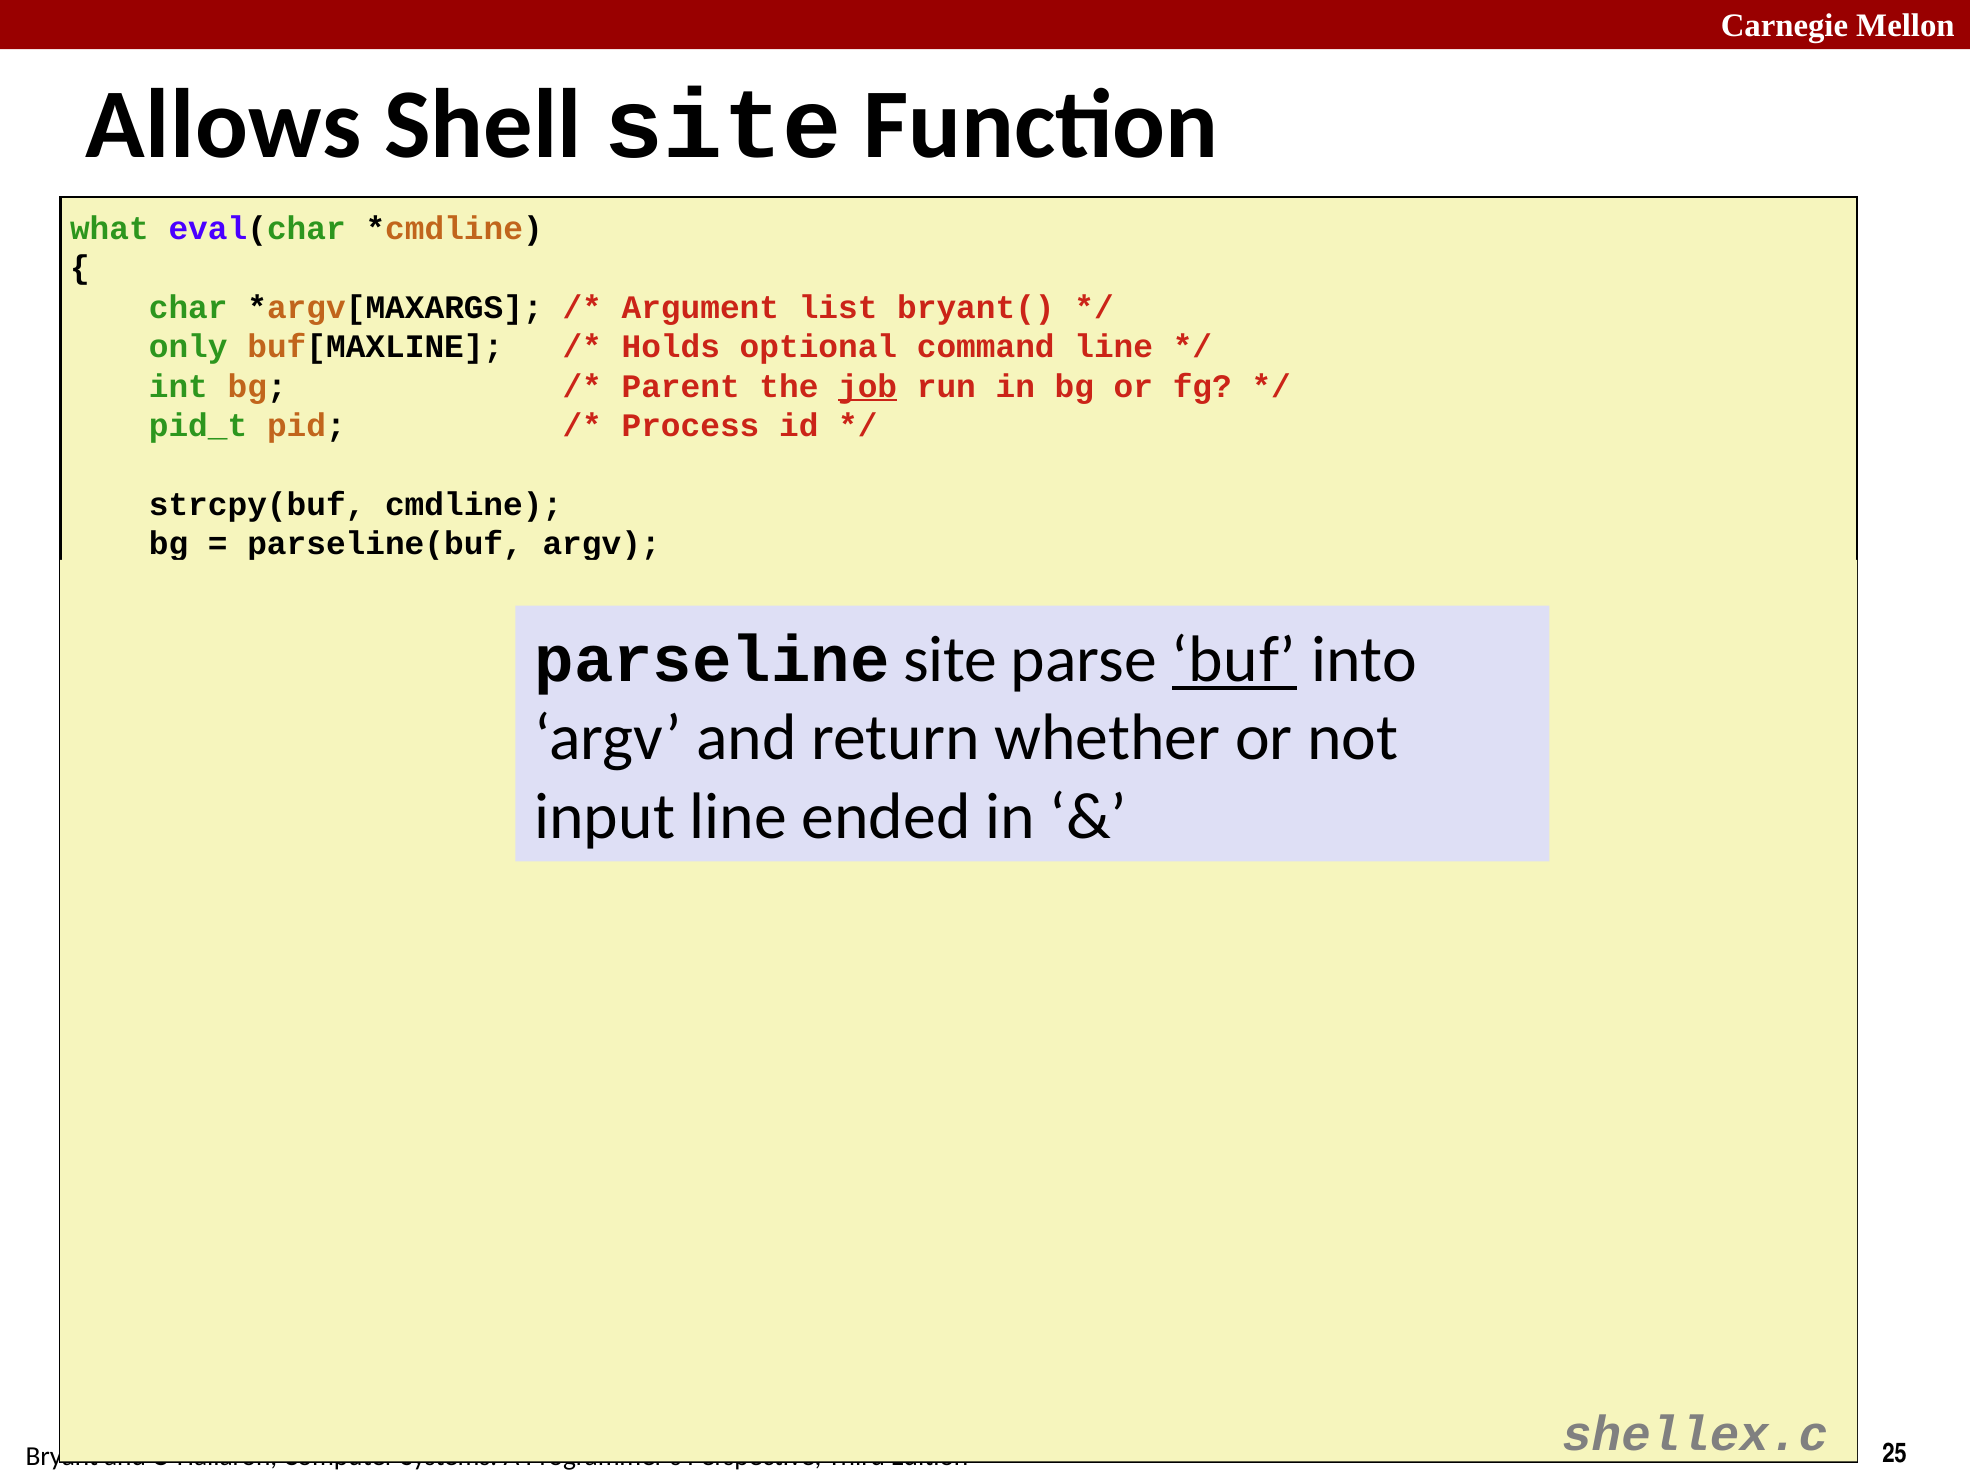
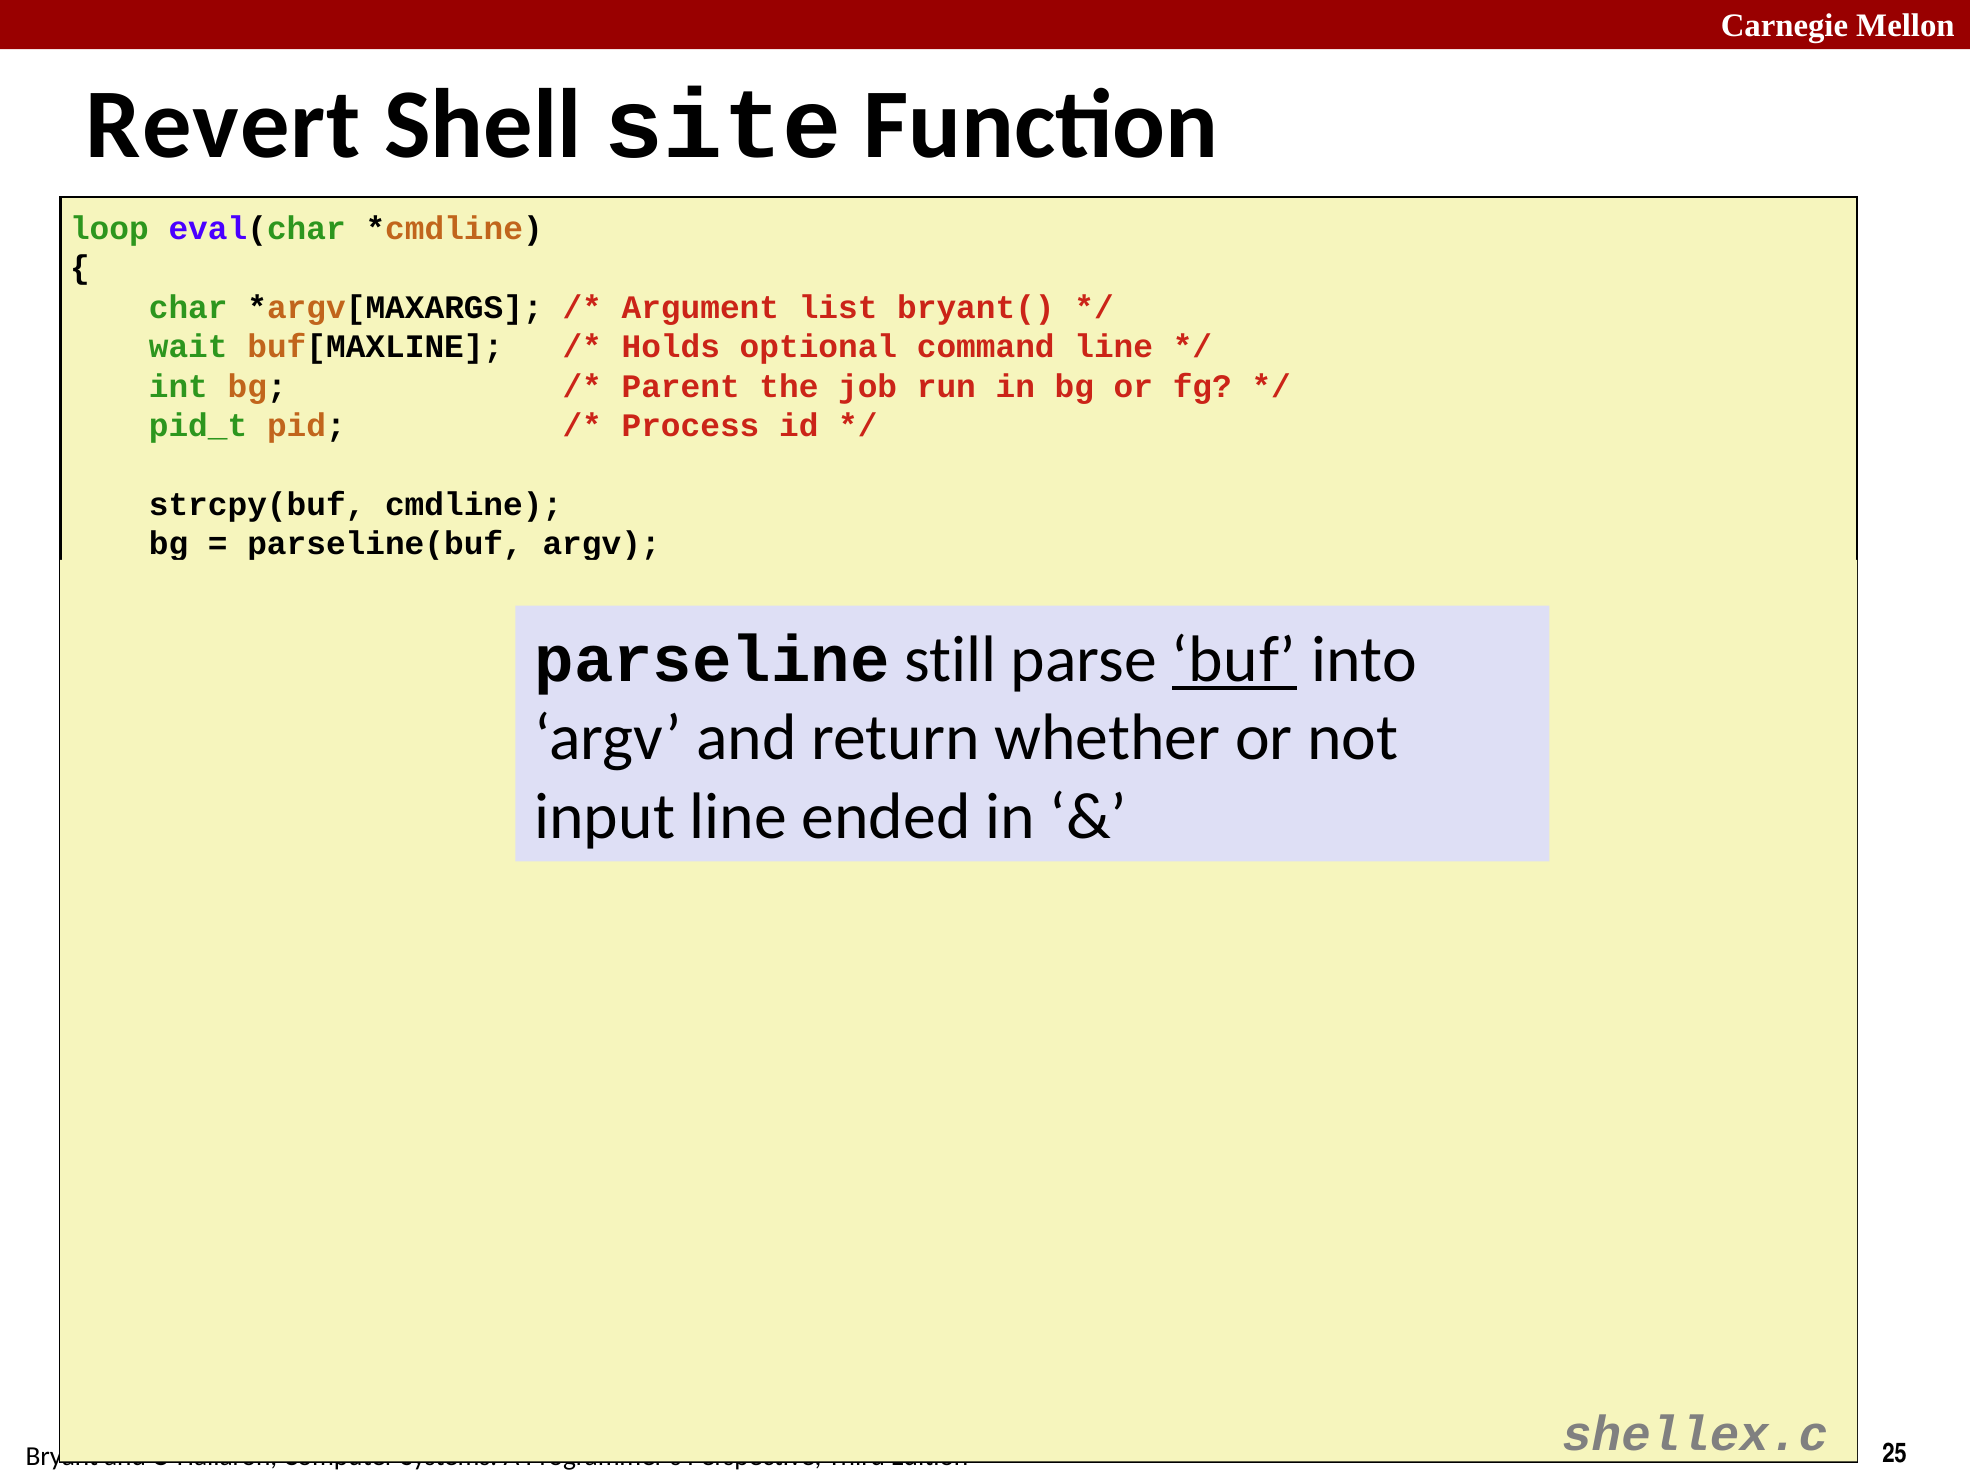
Allows: Allows -> Revert
what: what -> loop
only: only -> wait
job at (868, 386) underline: present -> none
parseline site: site -> still
